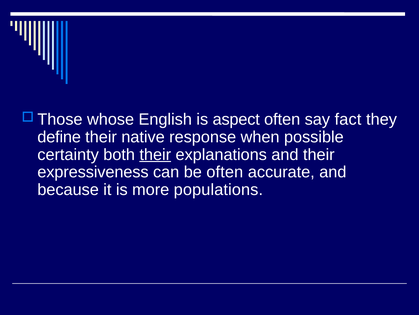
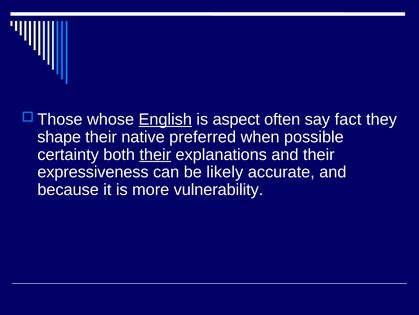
English underline: none -> present
define: define -> shape
response: response -> preferred
be often: often -> likely
populations: populations -> vulnerability
